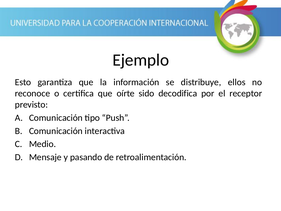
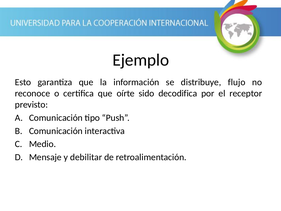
ellos: ellos -> flujo
pasando: pasando -> debilitar
